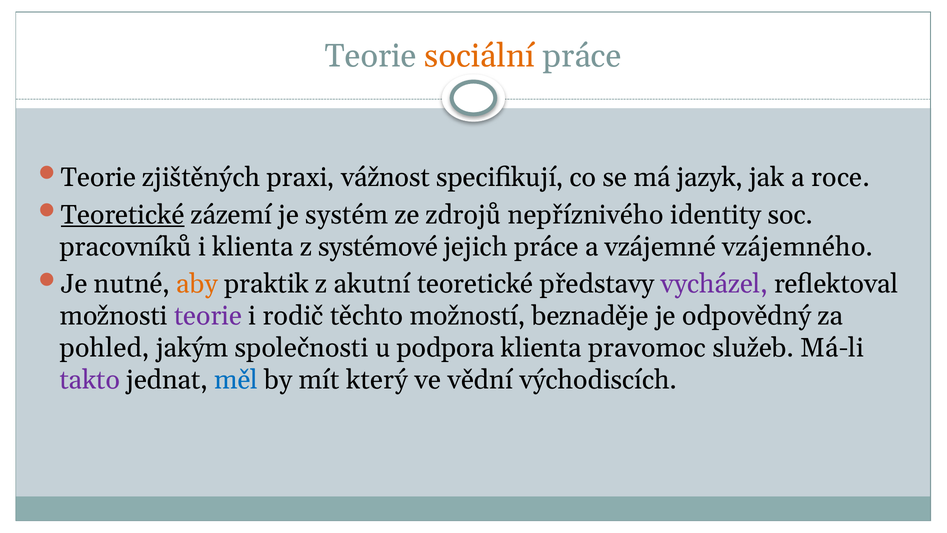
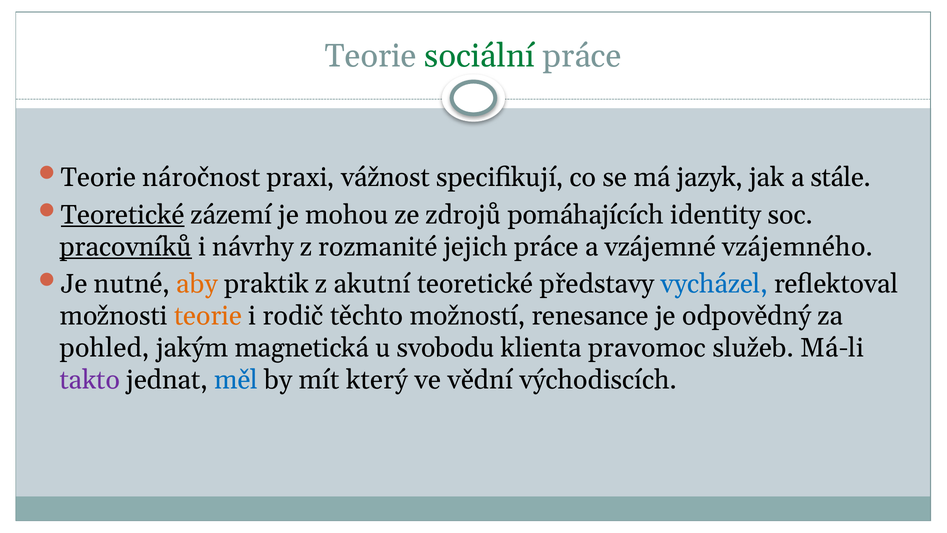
sociální colour: orange -> green
zjištěných: zjištěných -> náročnost
roce: roce -> stále
systém: systém -> mohou
nepříznivého: nepříznivého -> pomáhajících
pracovníků underline: none -> present
i klienta: klienta -> návrhy
systémové: systémové -> rozmanité
vycházel colour: purple -> blue
teorie at (208, 316) colour: purple -> orange
beznaděje: beznaděje -> renesance
společnosti: společnosti -> magnetická
podpora: podpora -> svobodu
